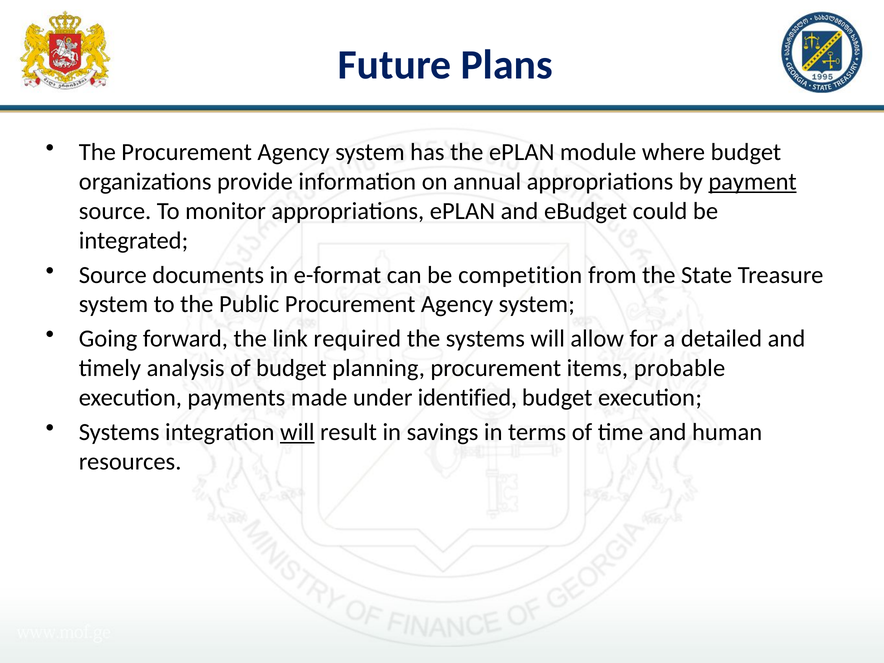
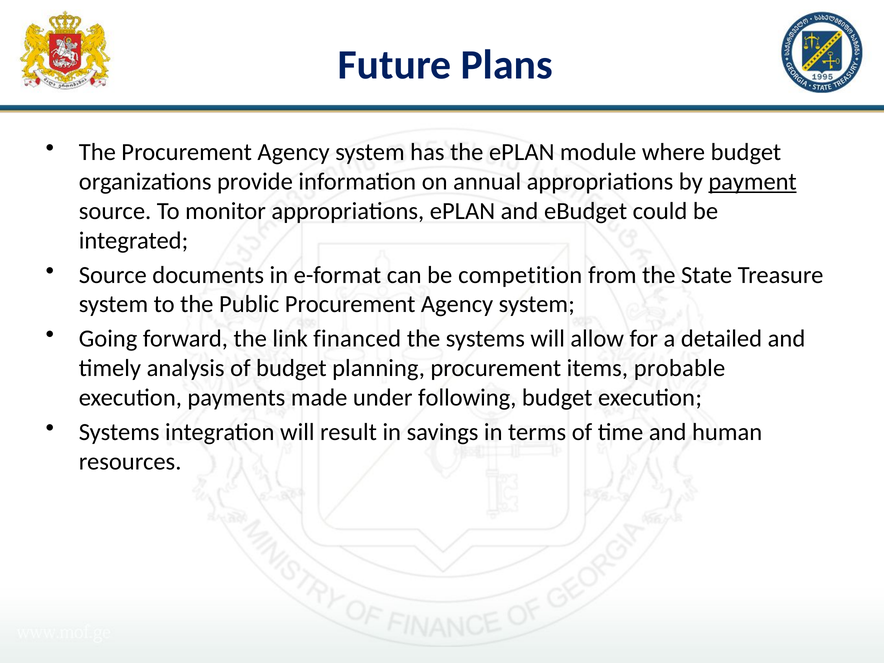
required: required -> financed
identified: identified -> following
will at (297, 432) underline: present -> none
